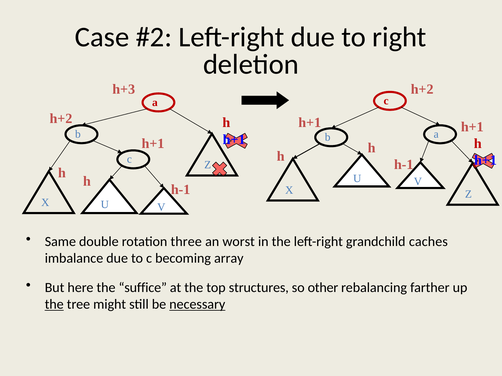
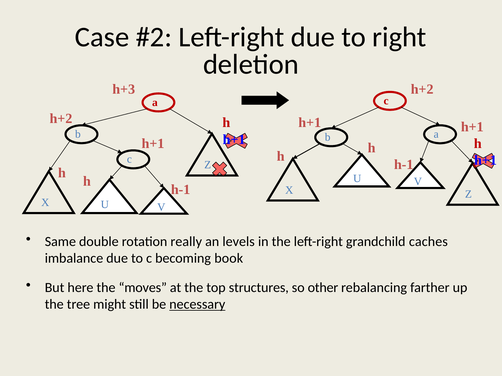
three: three -> really
worst: worst -> levels
array: array -> book
suffice: suffice -> moves
the at (54, 305) underline: present -> none
